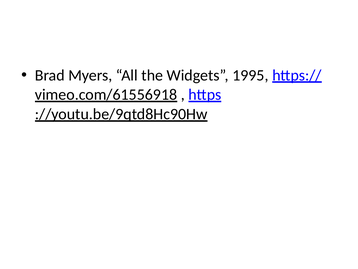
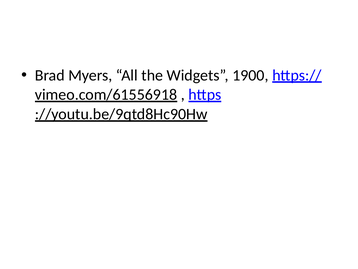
1995: 1995 -> 1900
